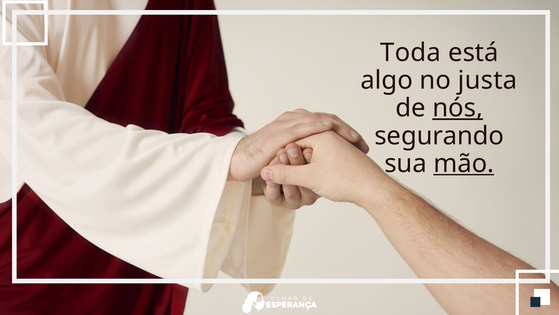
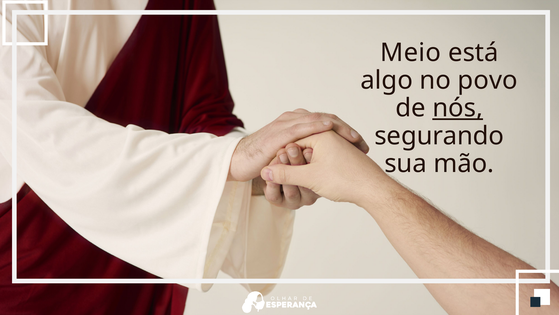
Toda: Toda -> Meio
justa: justa -> povo
mão underline: present -> none
